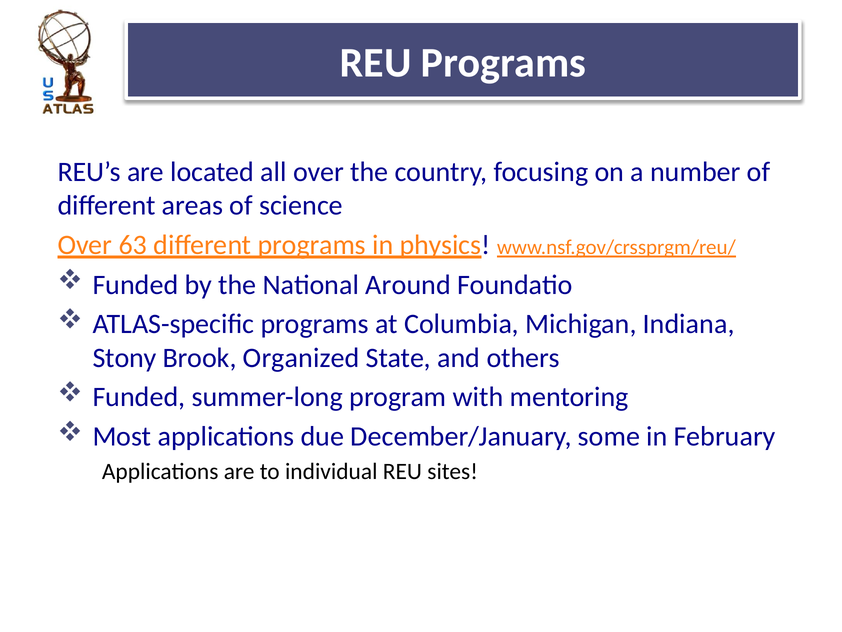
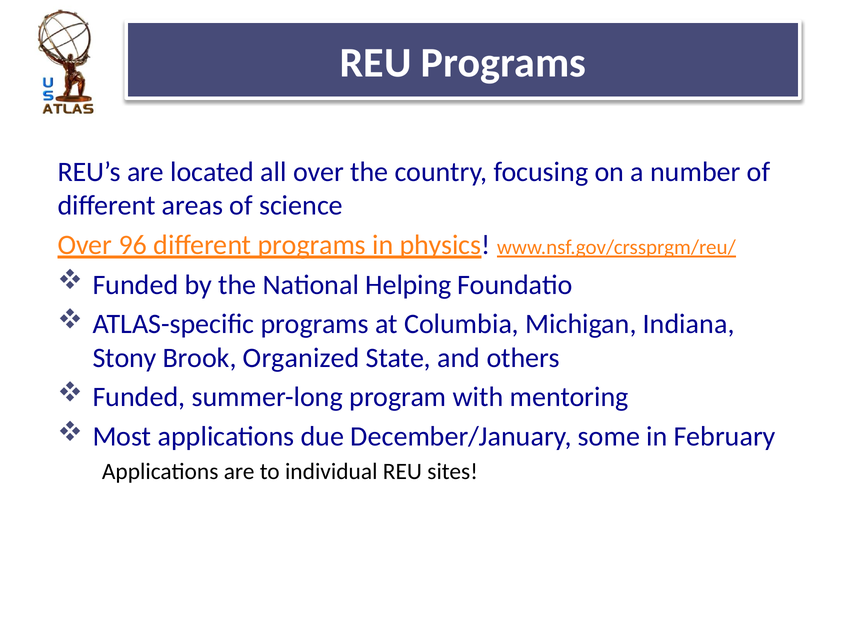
63: 63 -> 96
Around: Around -> Helping
